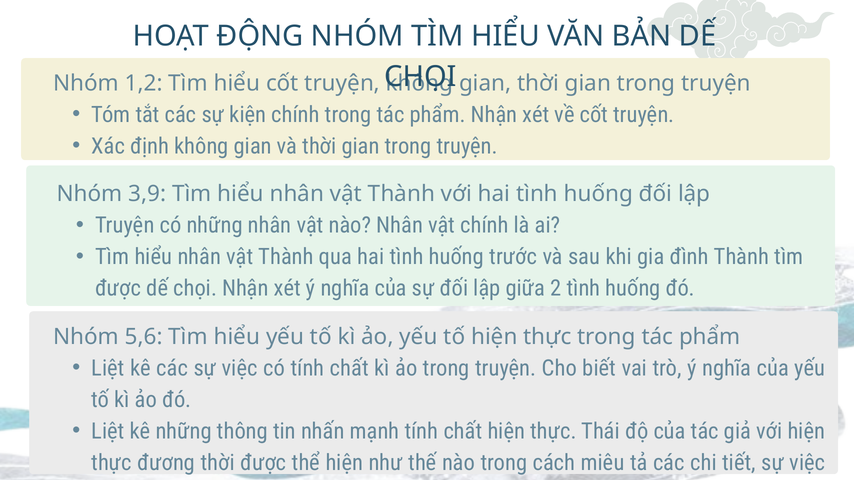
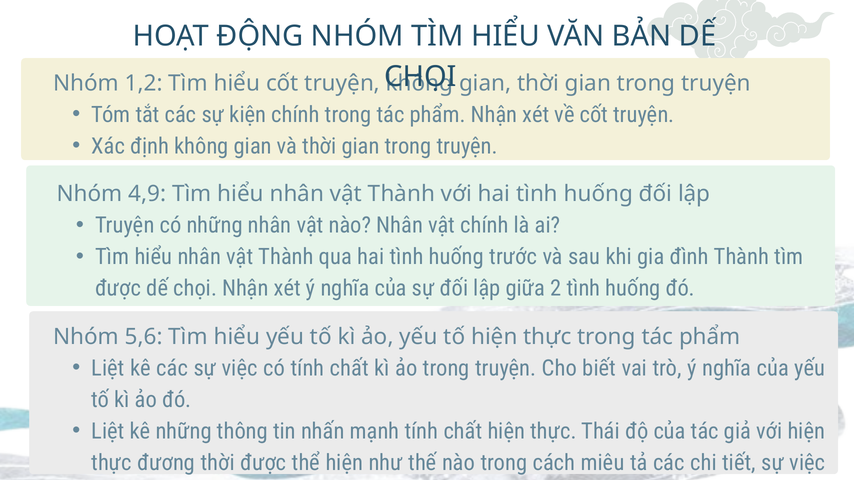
3,9: 3,9 -> 4,9
